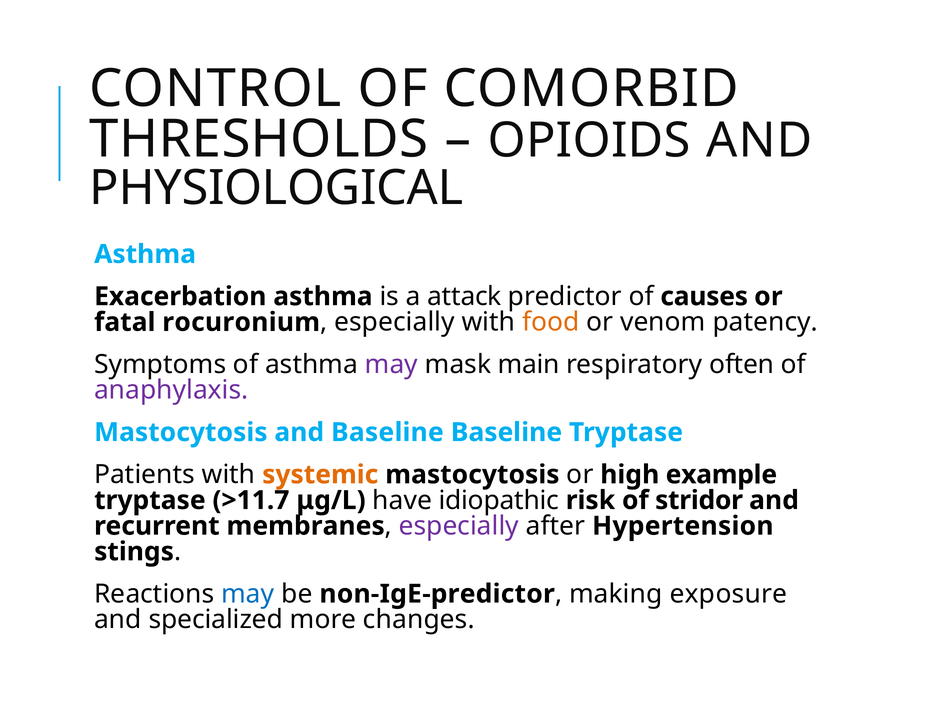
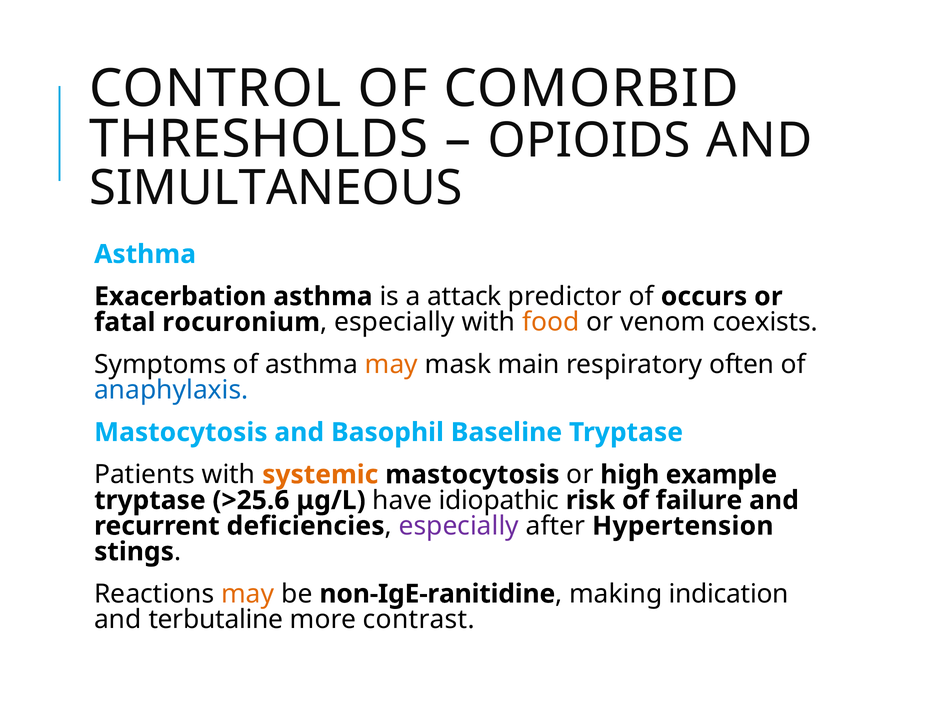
PHYSIOLOGICAL: PHYSIOLOGICAL -> SIMULTANEOUS
causes: causes -> occurs
patency: patency -> coexists
may at (391, 365) colour: purple -> orange
anaphylaxis colour: purple -> blue
and Baseline: Baseline -> Basophil
>11.7: >11.7 -> >25.6
stridor: stridor -> failure
membranes: membranes -> deficiencies
may at (248, 594) colour: blue -> orange
non-IgE-predictor: non-IgE-predictor -> non-IgE-ranitidine
exposure: exposure -> indication
specialized: specialized -> terbutaline
changes: changes -> contrast
